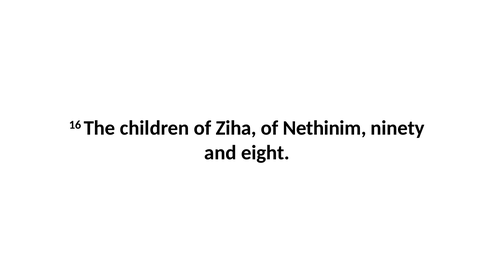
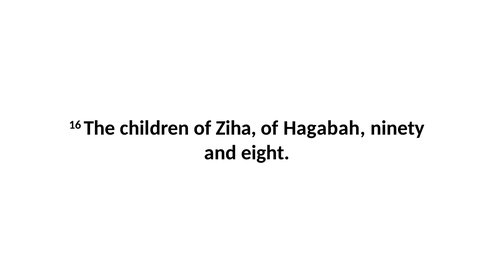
Nethinim: Nethinim -> Hagabah
